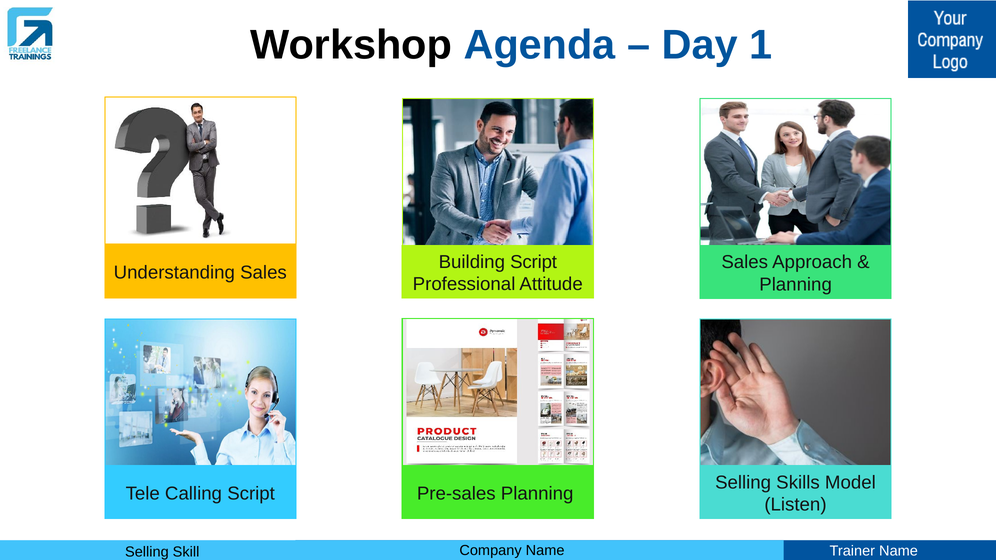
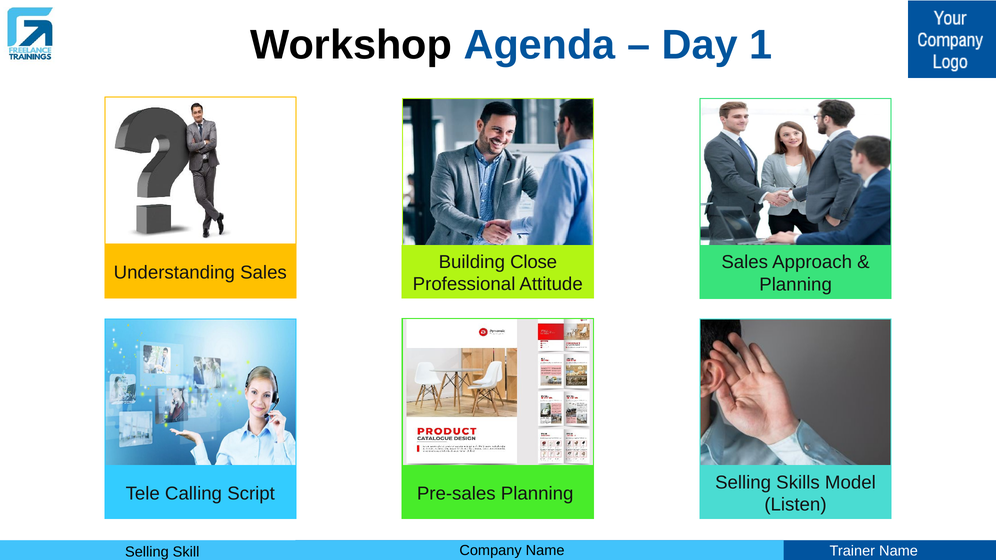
Building Script: Script -> Close
